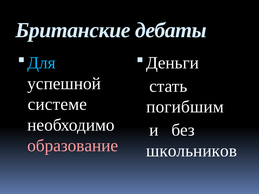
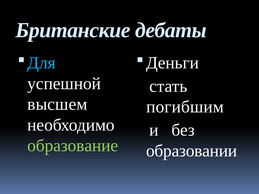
системе: системе -> высшем
образование colour: pink -> light green
школьников: школьников -> образовании
